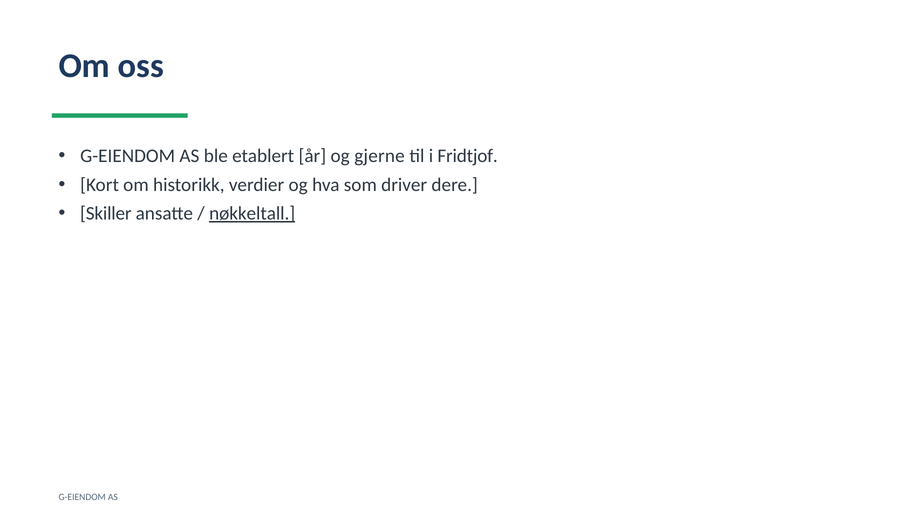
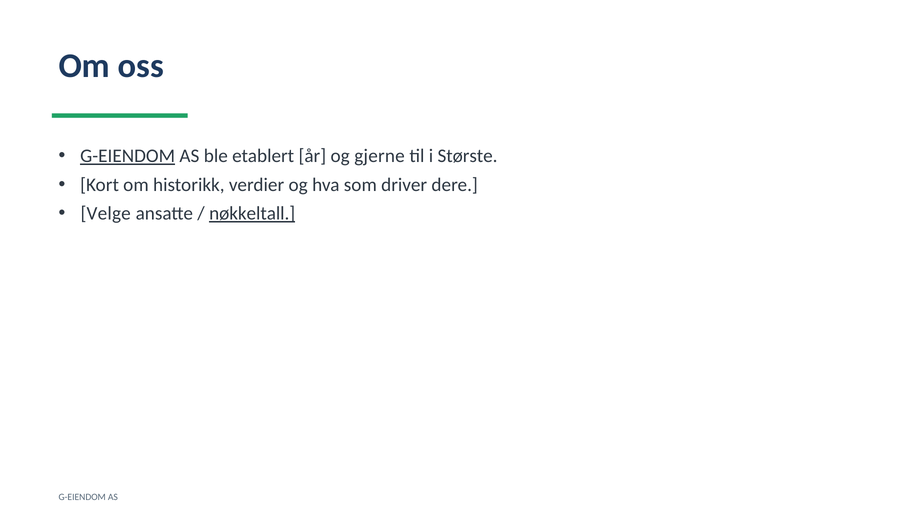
G-EIENDOM at (128, 156) underline: none -> present
Fridtjof: Fridtjof -> Største
Skiller: Skiller -> Velge
